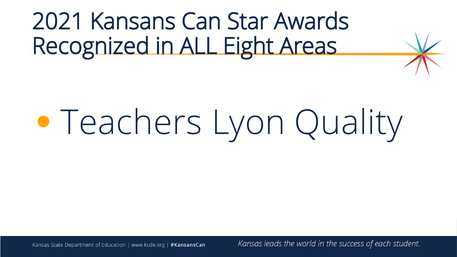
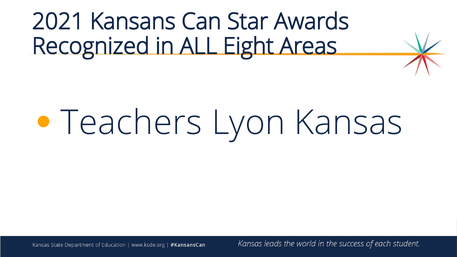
Quality: Quality -> Kansas
